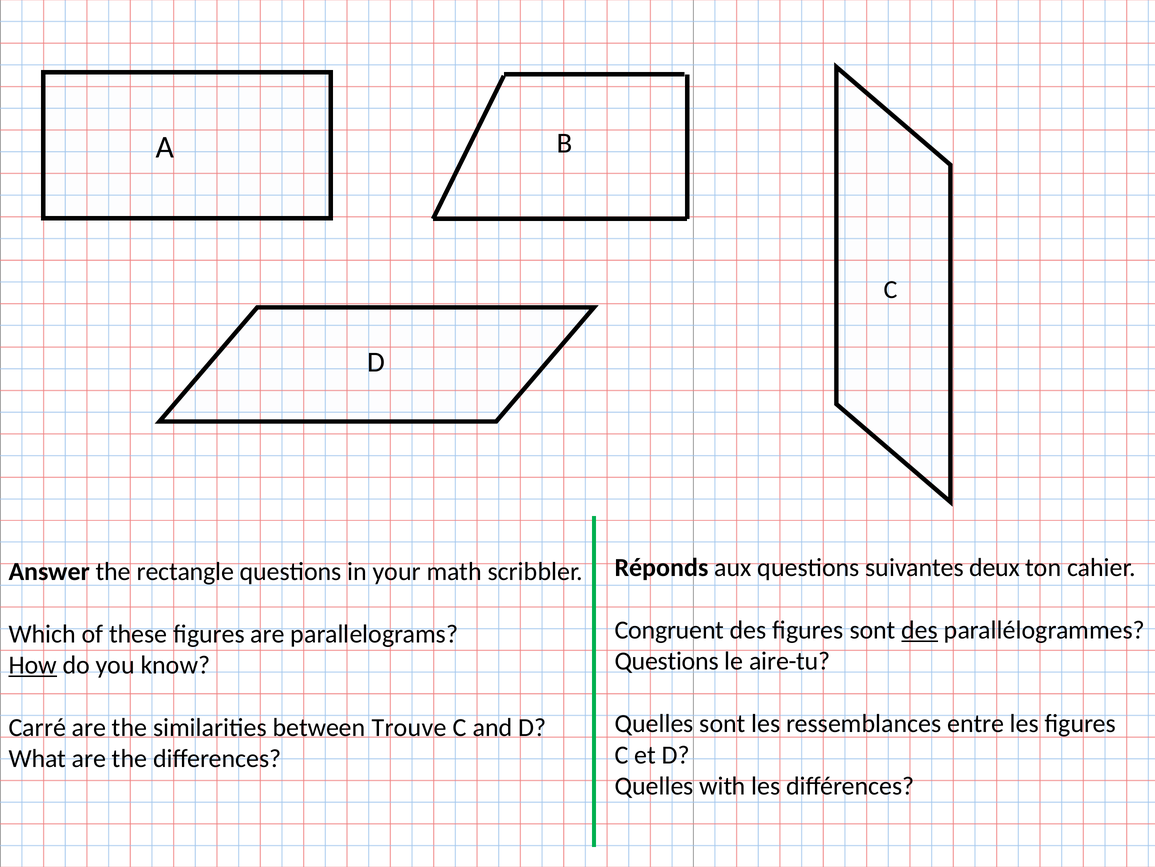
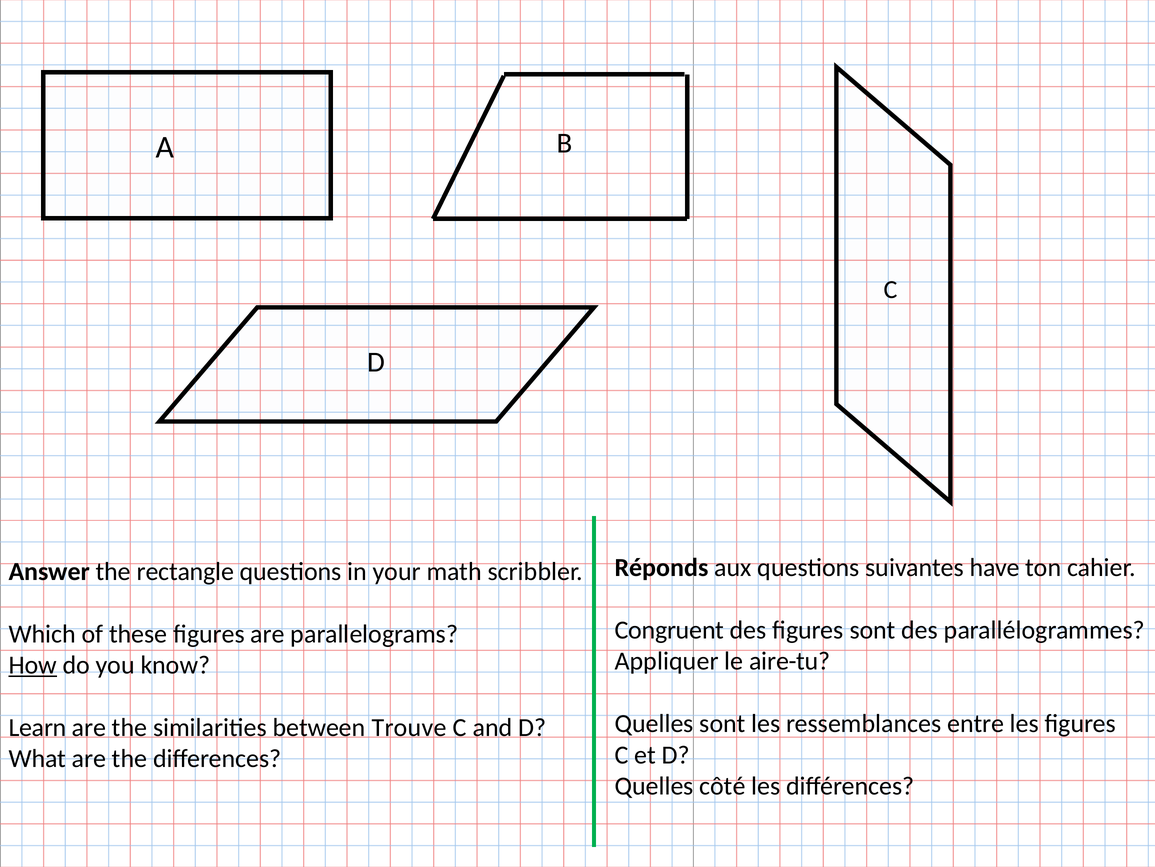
deux: deux -> have
des at (920, 630) underline: present -> none
Questions at (667, 661): Questions -> Appliquer
Carré: Carré -> Learn
with: with -> côté
